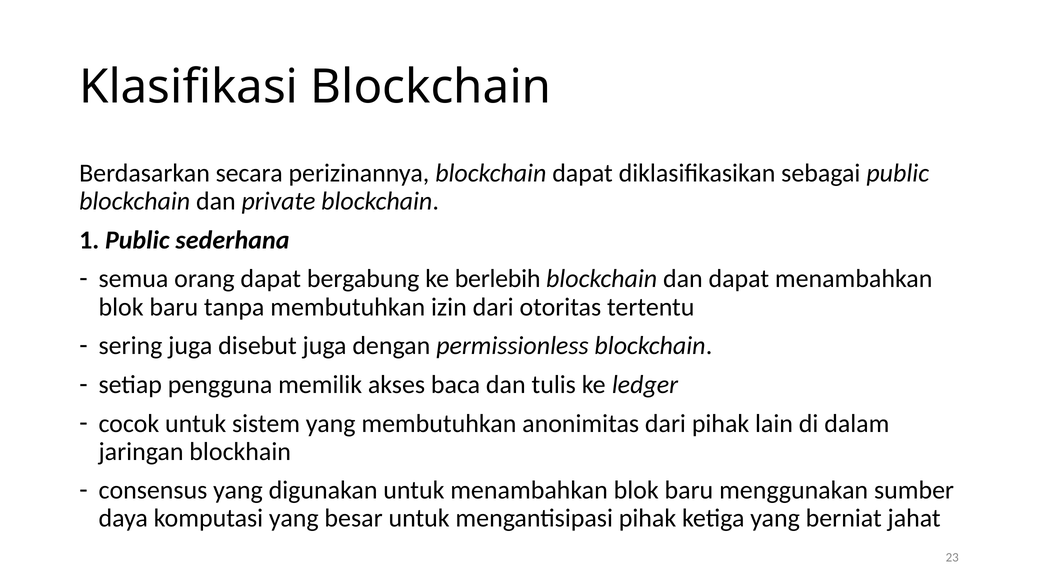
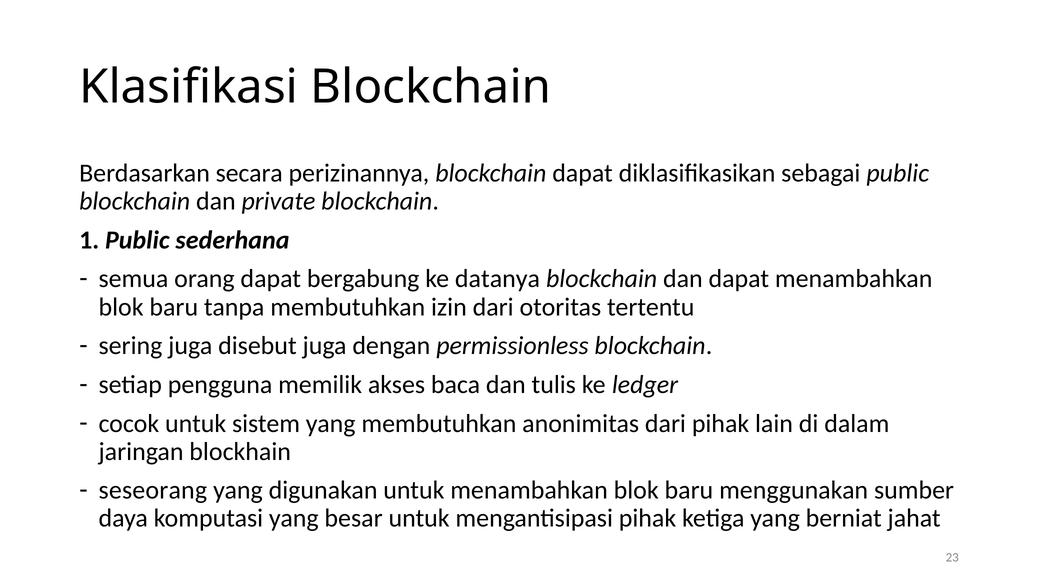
berlebih: berlebih -> datanya
consensus: consensus -> seseorang
